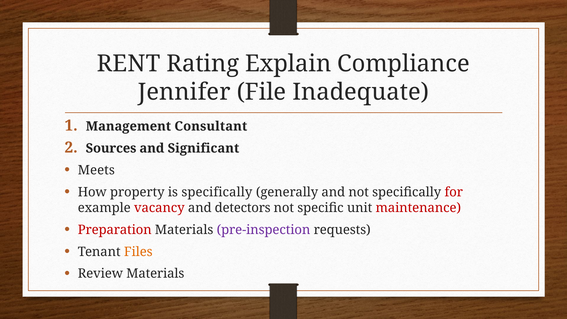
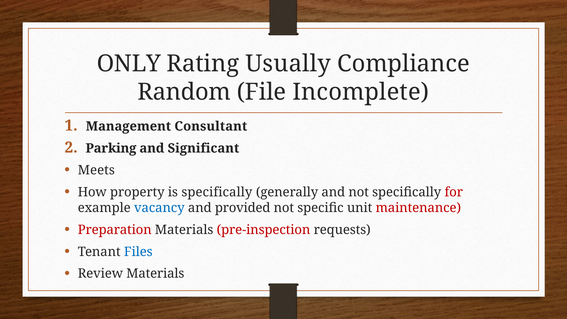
RENT: RENT -> ONLY
Explain: Explain -> Usually
Jennifer: Jennifer -> Random
Inadequate: Inadequate -> Incomplete
Sources: Sources -> Parking
vacancy colour: red -> blue
detectors: detectors -> provided
pre-inspection colour: purple -> red
Files colour: orange -> blue
